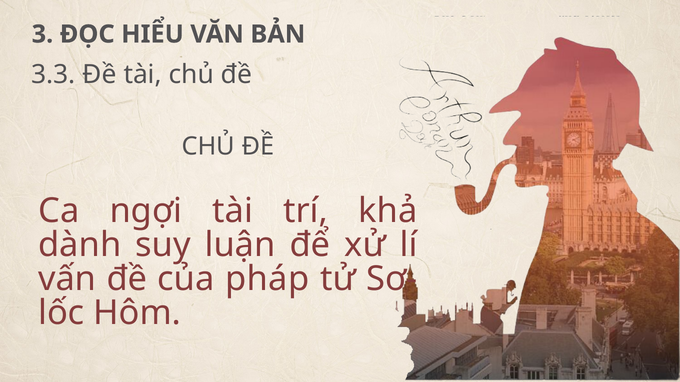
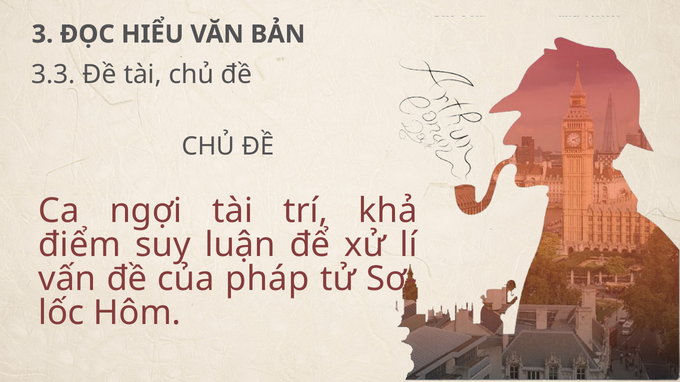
dành: dành -> điểm
